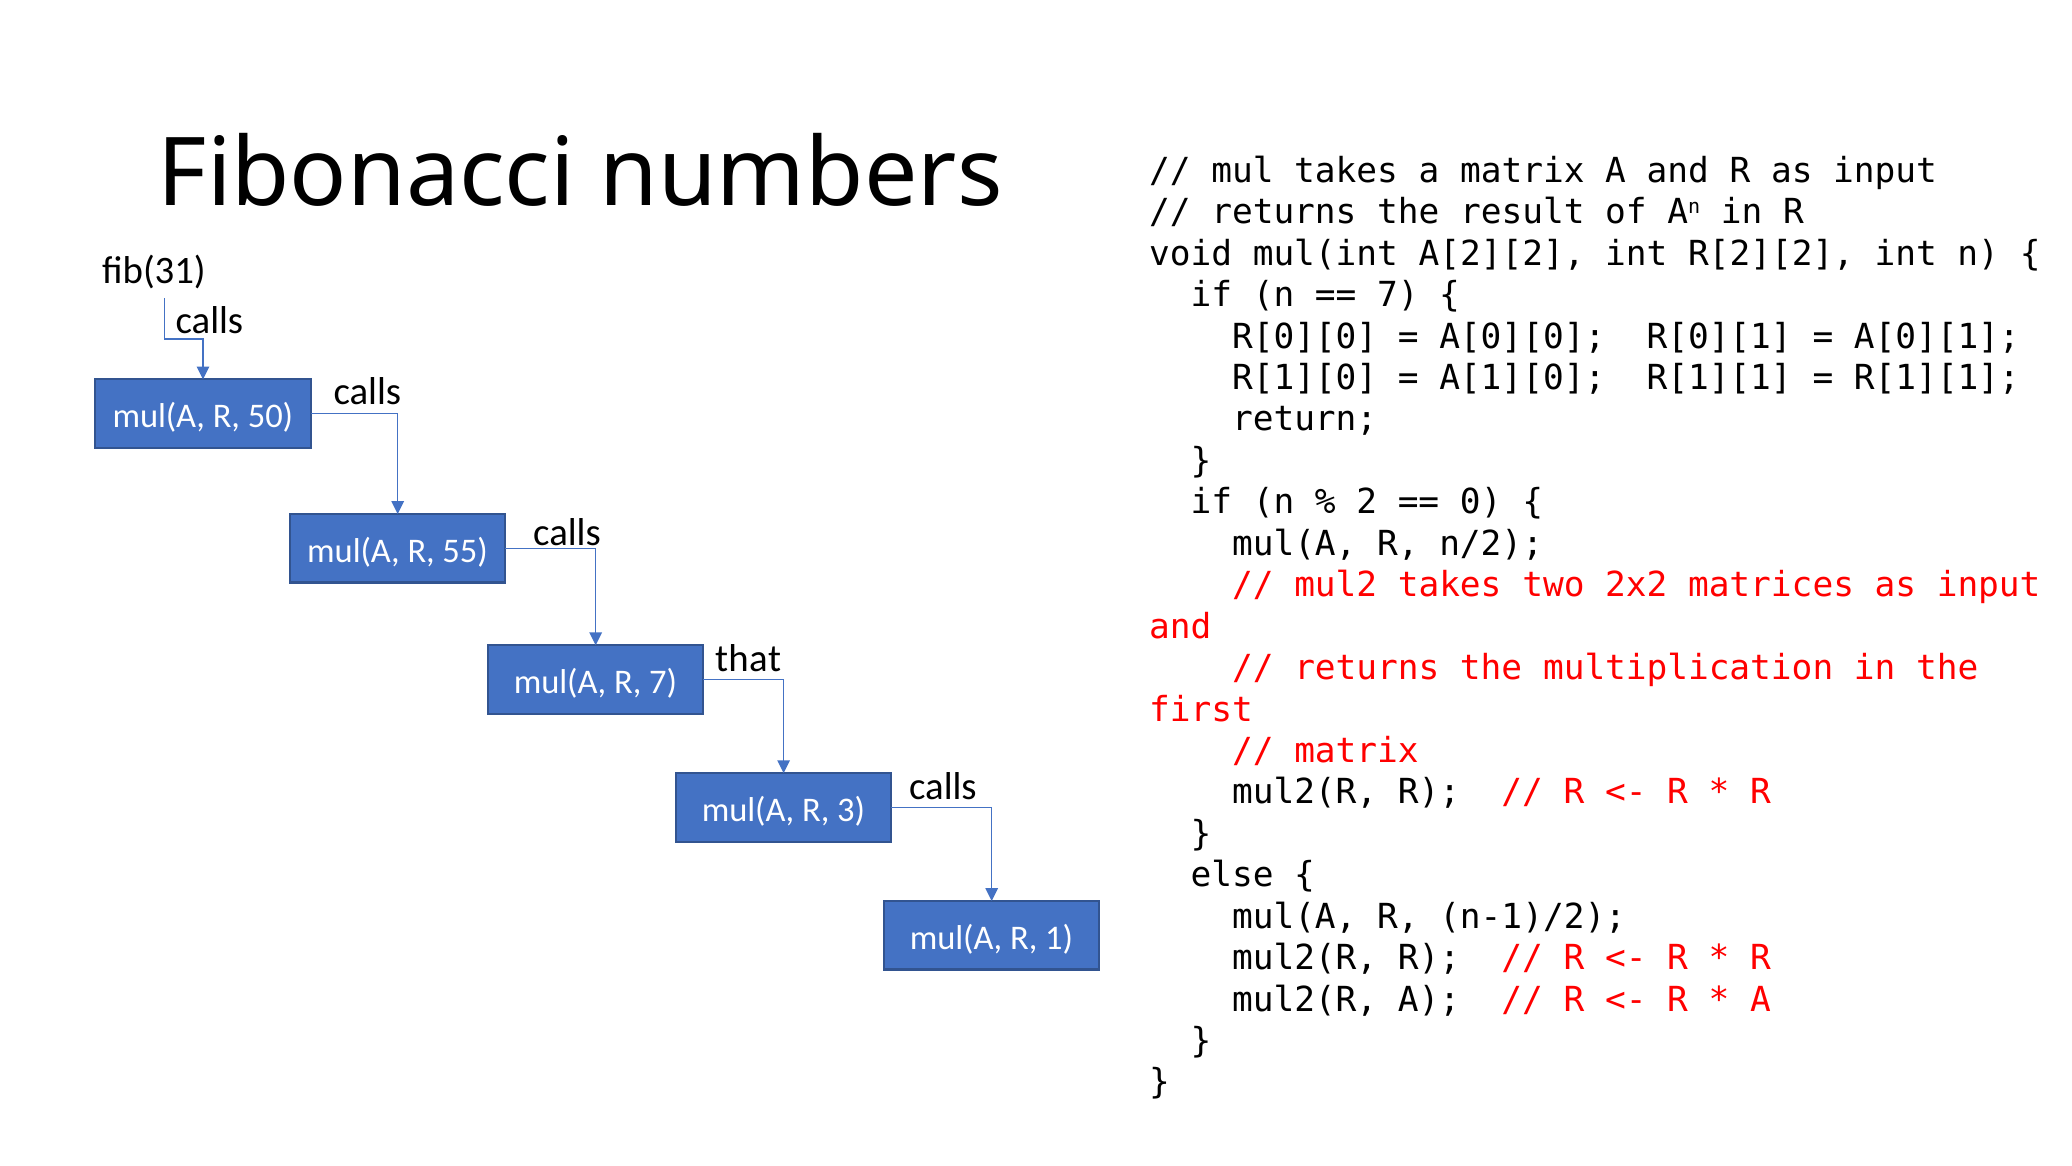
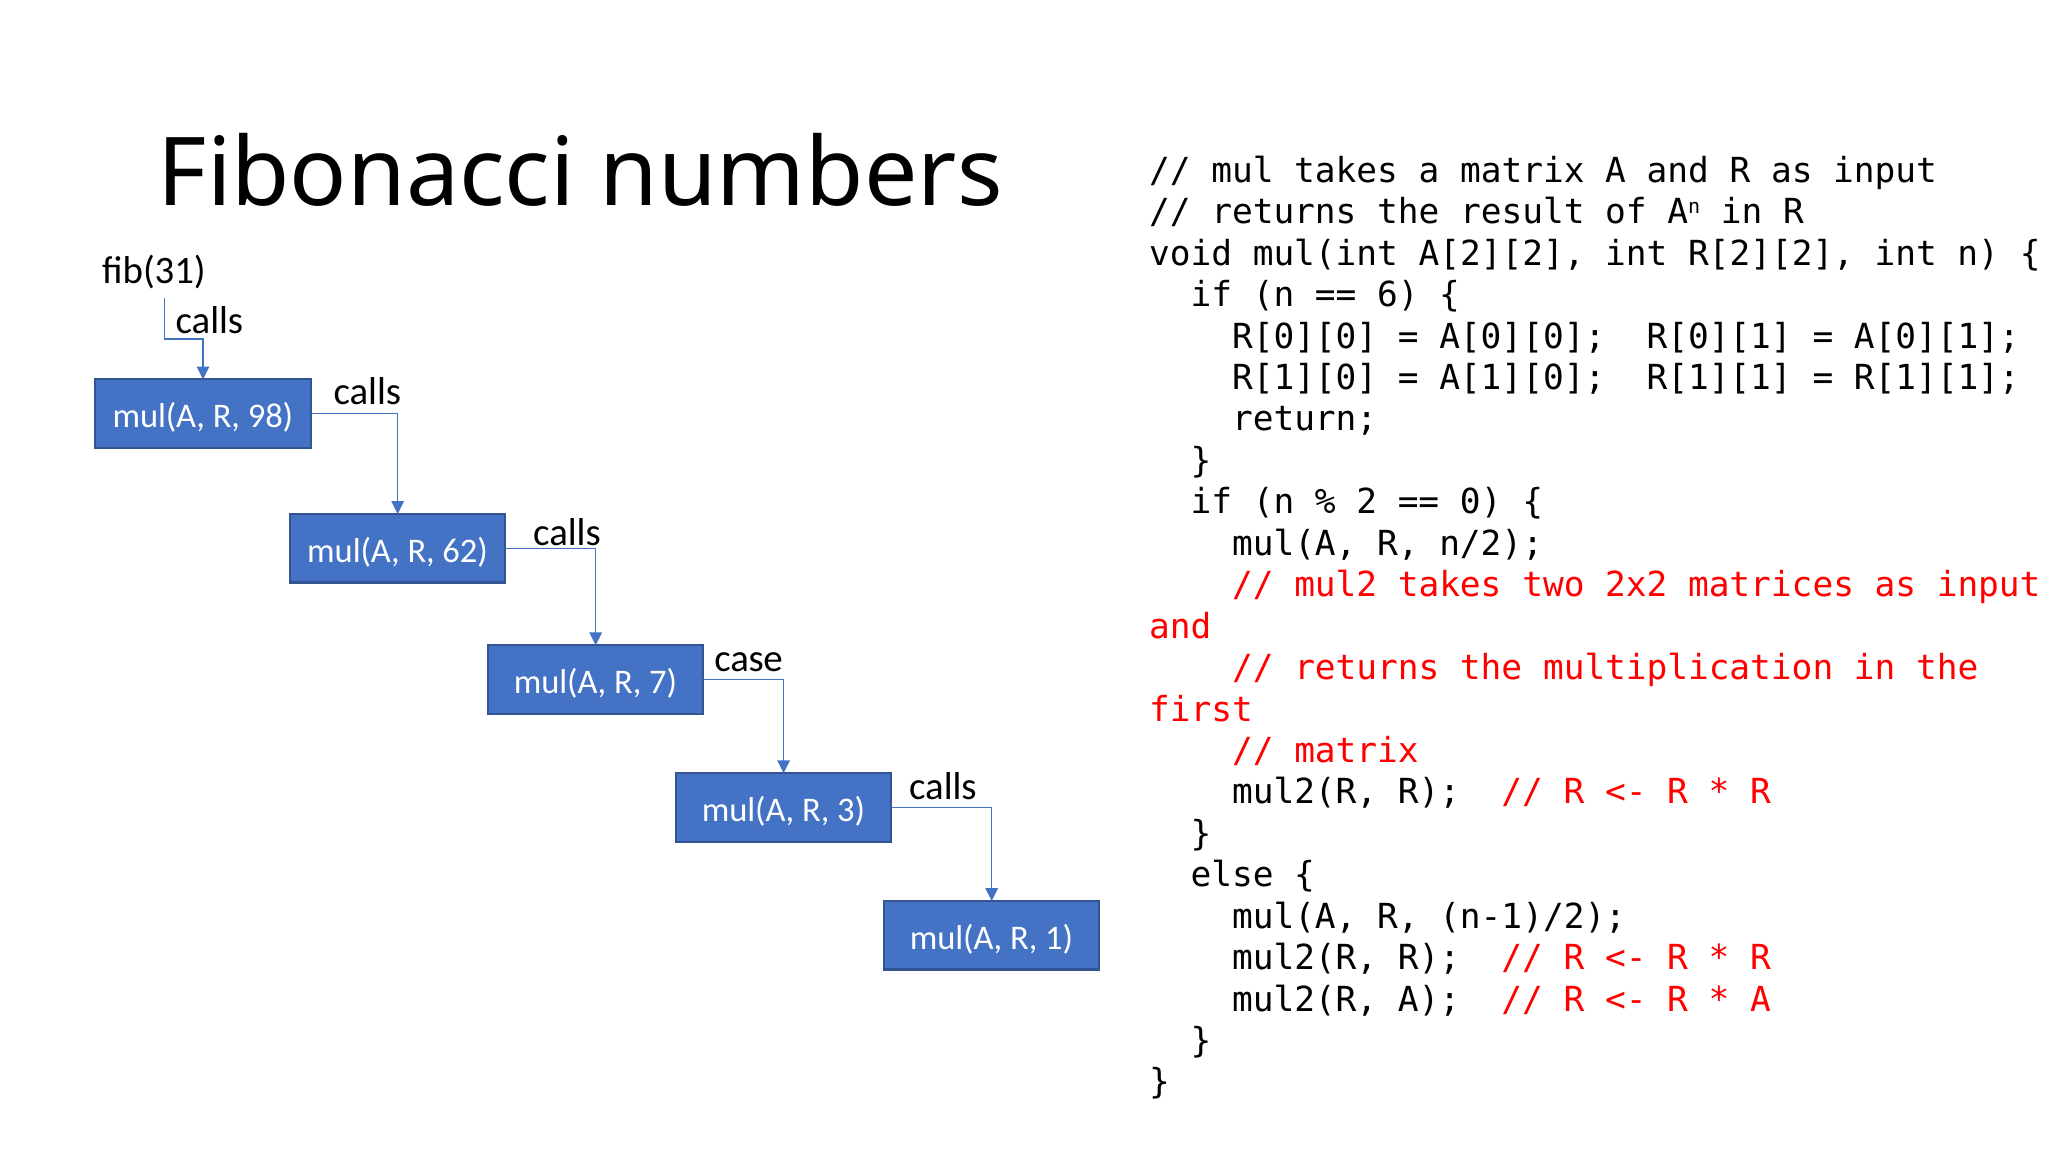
7 at (1398, 295): 7 -> 6
50: 50 -> 98
55: 55 -> 62
that: that -> case
